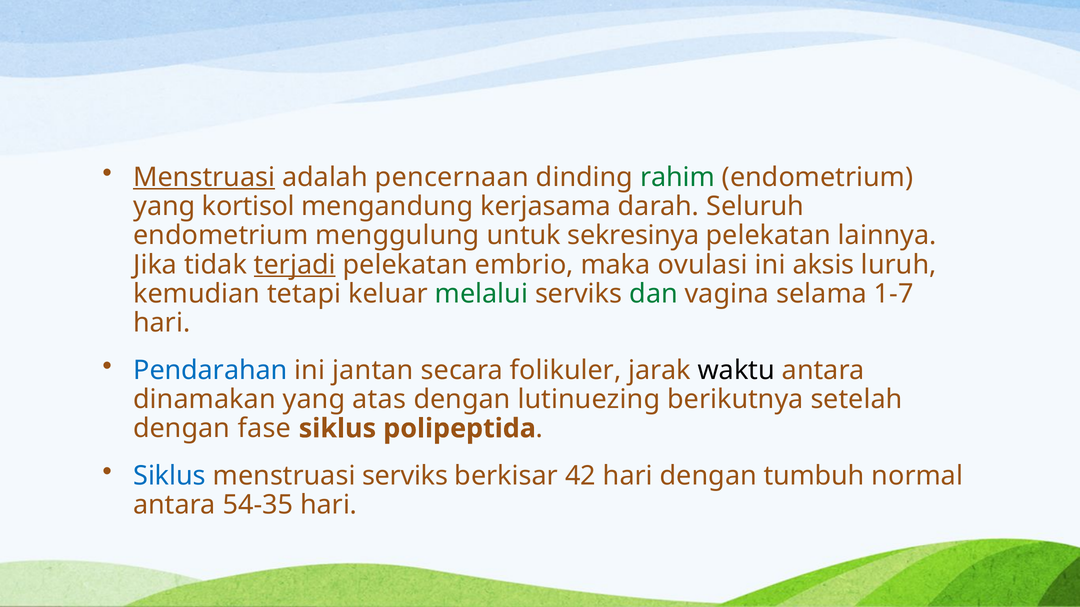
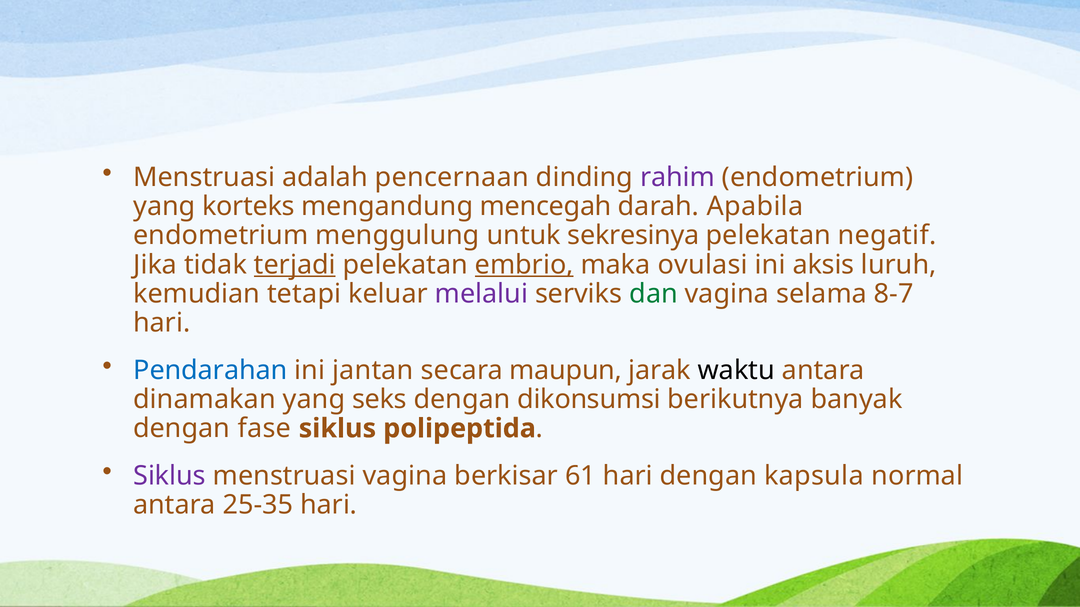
Menstruasi at (204, 177) underline: present -> none
rahim colour: green -> purple
kortisol: kortisol -> korteks
kerjasama: kerjasama -> mencegah
Seluruh: Seluruh -> Apabila
lainnya: lainnya -> negatif
embrio underline: none -> present
melalui colour: green -> purple
1-7: 1-7 -> 8-7
folikuler: folikuler -> maupun
atas: atas -> seks
lutinuezing: lutinuezing -> dikonsumsi
setelah: setelah -> banyak
Siklus at (170, 476) colour: blue -> purple
menstruasi serviks: serviks -> vagina
42: 42 -> 61
tumbuh: tumbuh -> kapsula
54-35: 54-35 -> 25-35
